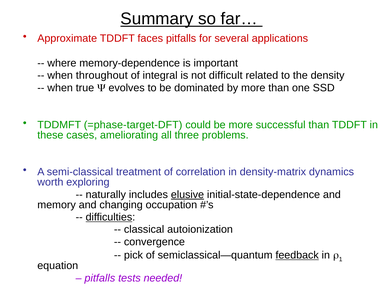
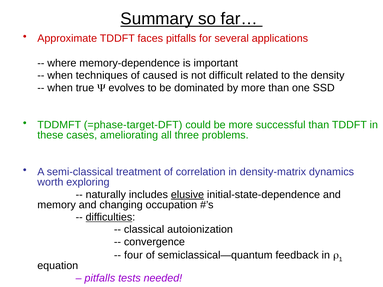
throughout: throughout -> techniques
integral: integral -> caused
pick: pick -> four
feedback underline: present -> none
